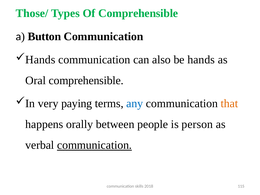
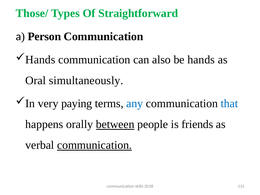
Of Comprehensible: Comprehensible -> Straightforward
Button: Button -> Person
Oral comprehensible: comprehensible -> simultaneously
that colour: orange -> blue
between underline: none -> present
person: person -> friends
